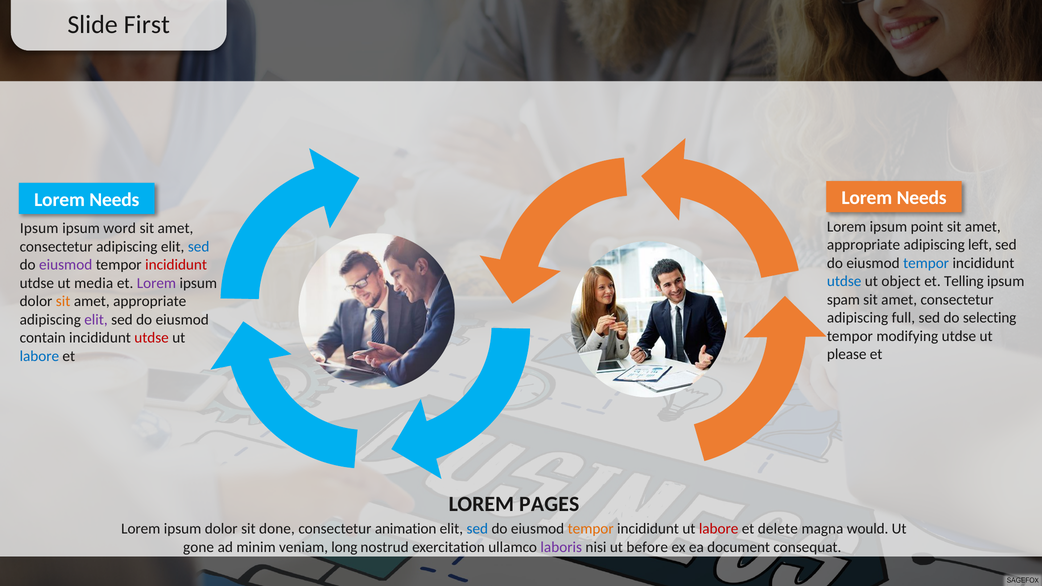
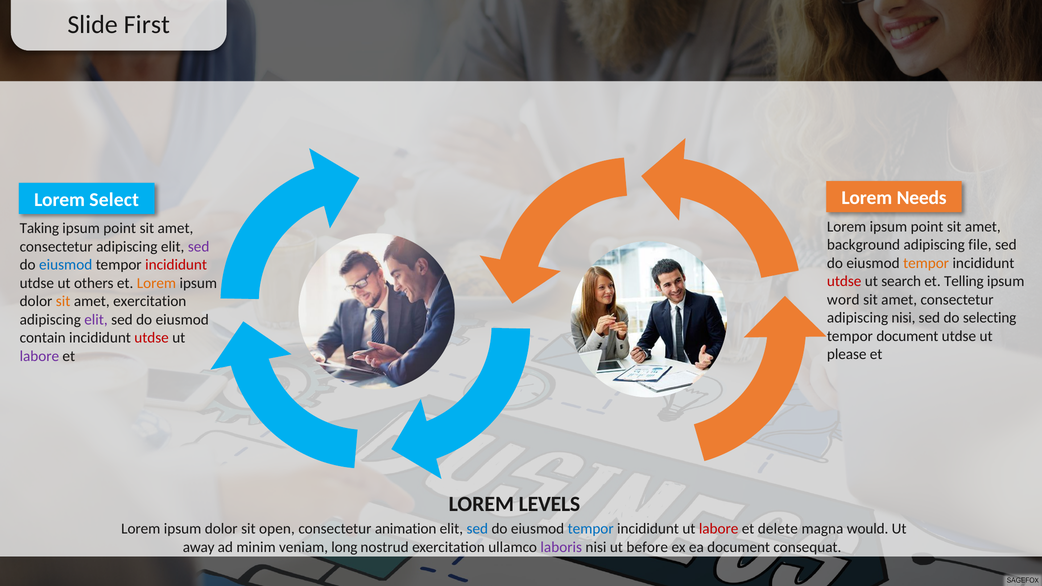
Needs at (114, 200): Needs -> Select
Ipsum at (39, 228): Ipsum -> Taking
word at (120, 228): word -> point
appropriate at (864, 245): appropriate -> background
left: left -> file
sed at (199, 247) colour: blue -> purple
tempor at (926, 263) colour: blue -> orange
eiusmod at (66, 265) colour: purple -> blue
utdse at (844, 281) colour: blue -> red
object: object -> search
media: media -> others
Lorem at (156, 283) colour: purple -> orange
spam: spam -> word
appropriate at (150, 301): appropriate -> exercitation
adipiscing full: full -> nisi
tempor modifying: modifying -> document
labore at (39, 356) colour: blue -> purple
PAGES: PAGES -> LEVELS
done: done -> open
tempor at (591, 529) colour: orange -> blue
gone: gone -> away
